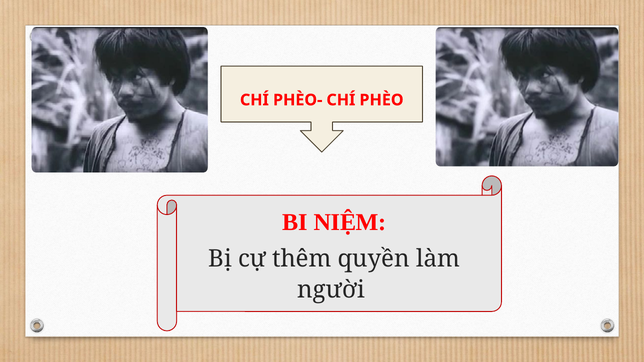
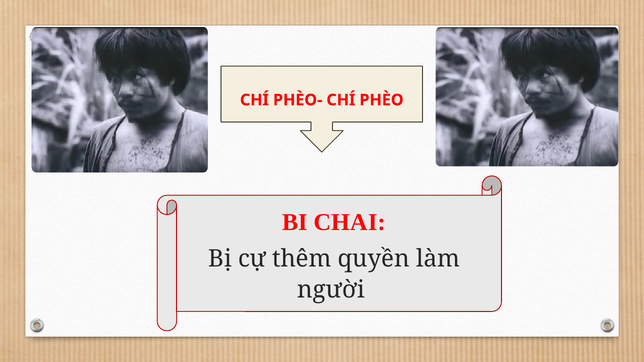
NIỆM: NIỆM -> CHAI
